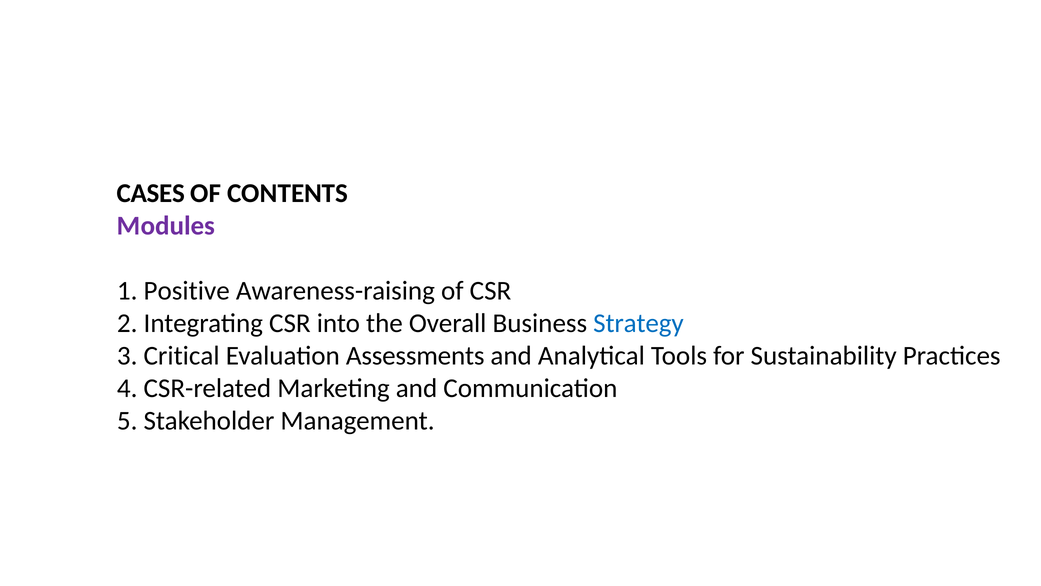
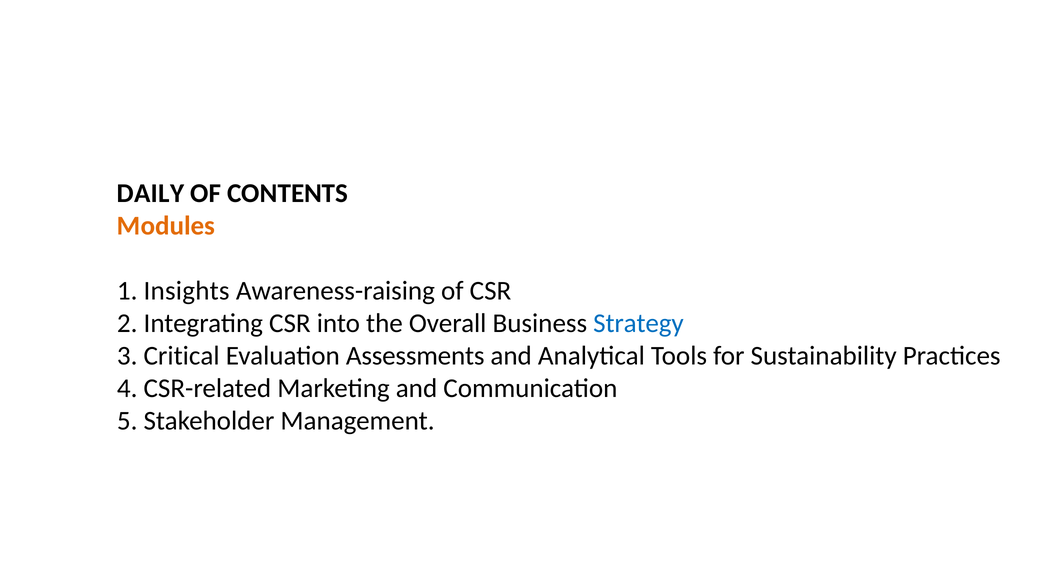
CASES: CASES -> DAILY
Modules colour: purple -> orange
Positive: Positive -> Insights
